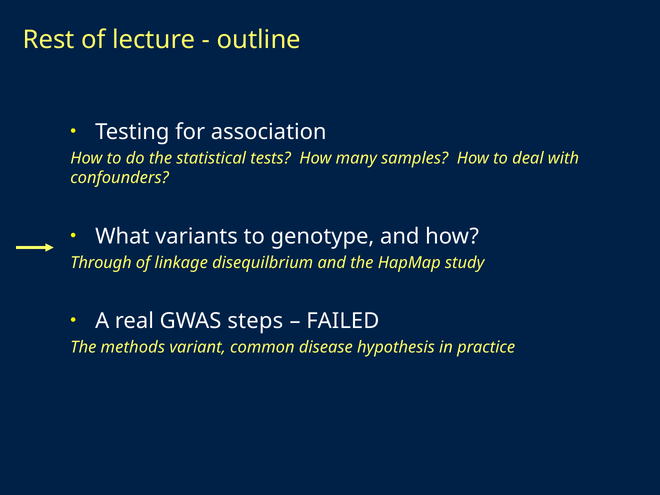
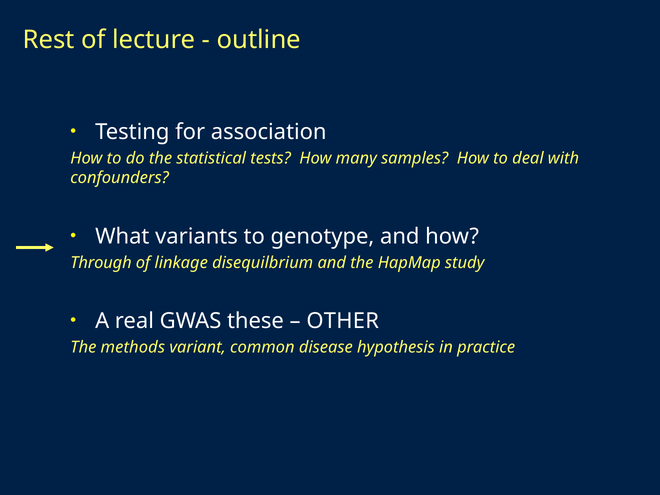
steps: steps -> these
FAILED: FAILED -> OTHER
